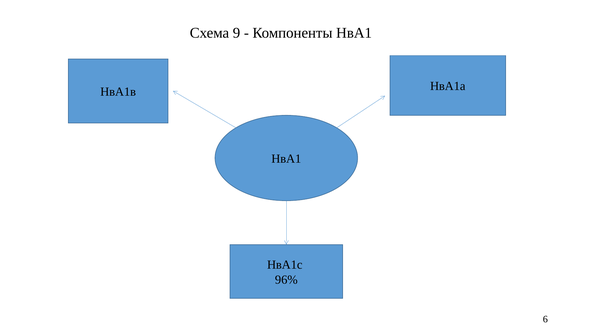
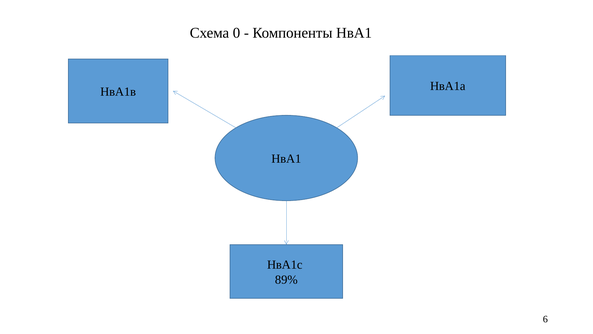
9: 9 -> 0
96%: 96% -> 89%
